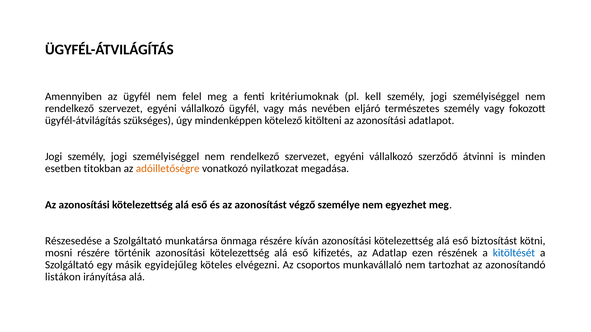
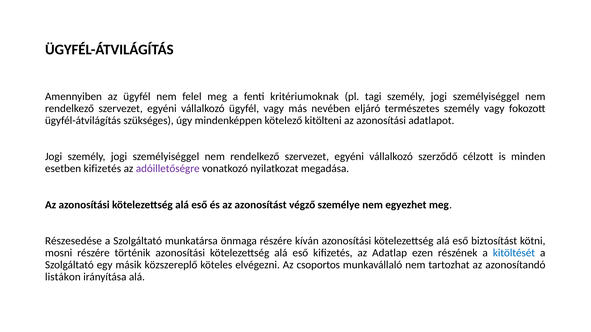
kell: kell -> tagi
átvinni: átvinni -> célzott
esetben titokban: titokban -> kifizetés
adóilletőségre colour: orange -> purple
egyidejűleg: egyidejűleg -> közszereplő
